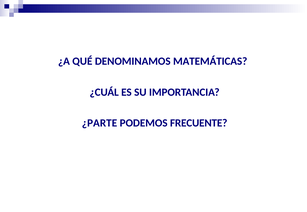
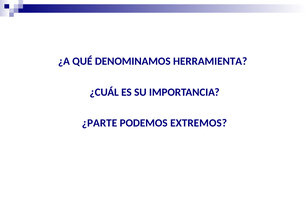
MATEMÁTICAS: MATEMÁTICAS -> HERRAMIENTA
FRECUENTE: FRECUENTE -> EXTREMOS
